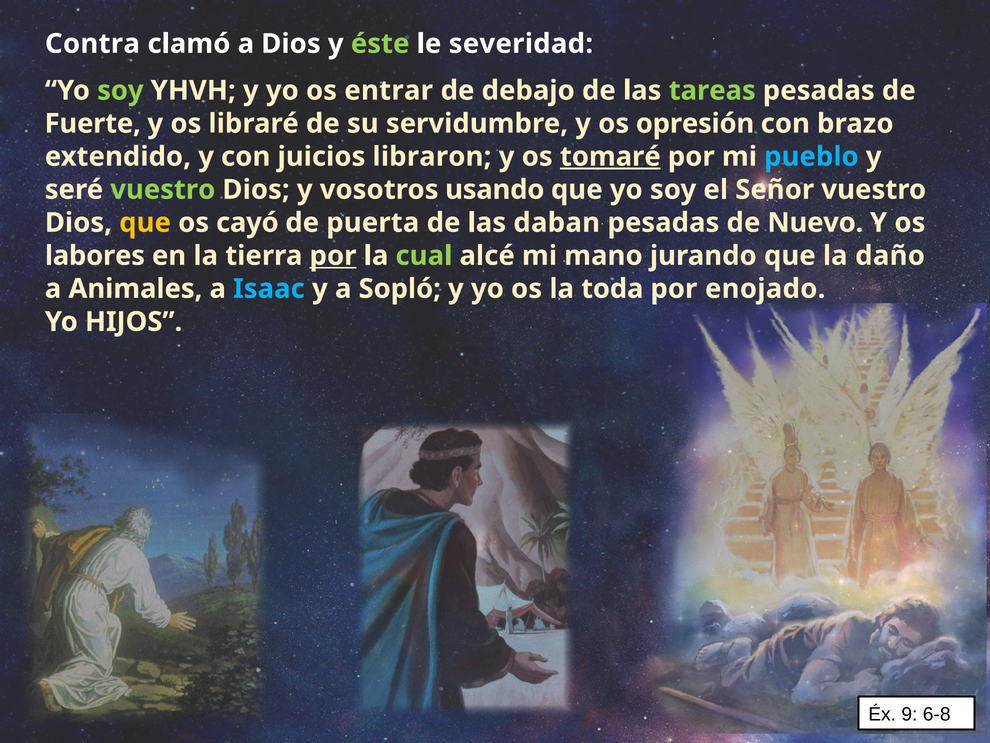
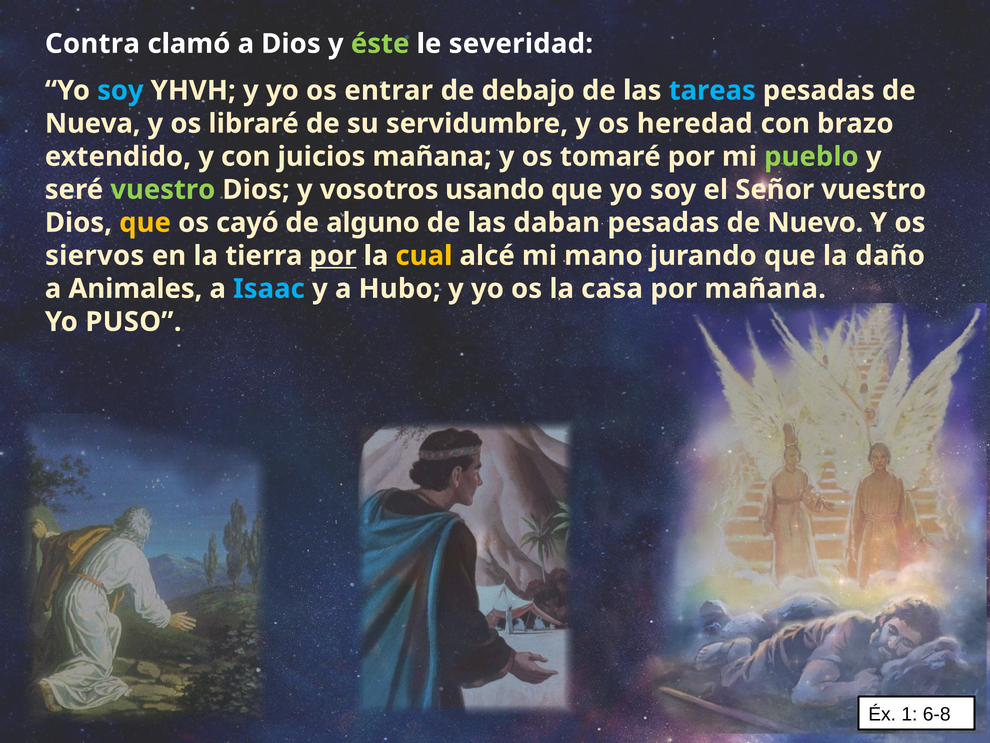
soy at (120, 91) colour: light green -> light blue
tareas colour: light green -> light blue
Fuerte: Fuerte -> Nueva
opresión: opresión -> heredad
juicios libraron: libraron -> mañana
tomaré underline: present -> none
pueblo colour: light blue -> light green
puerta: puerta -> alguno
labores: labores -> siervos
cual colour: light green -> yellow
Sopló: Sopló -> Hubo
toda: toda -> casa
por enojado: enojado -> mañana
HIJOS: HIJOS -> PUSO
9: 9 -> 1
